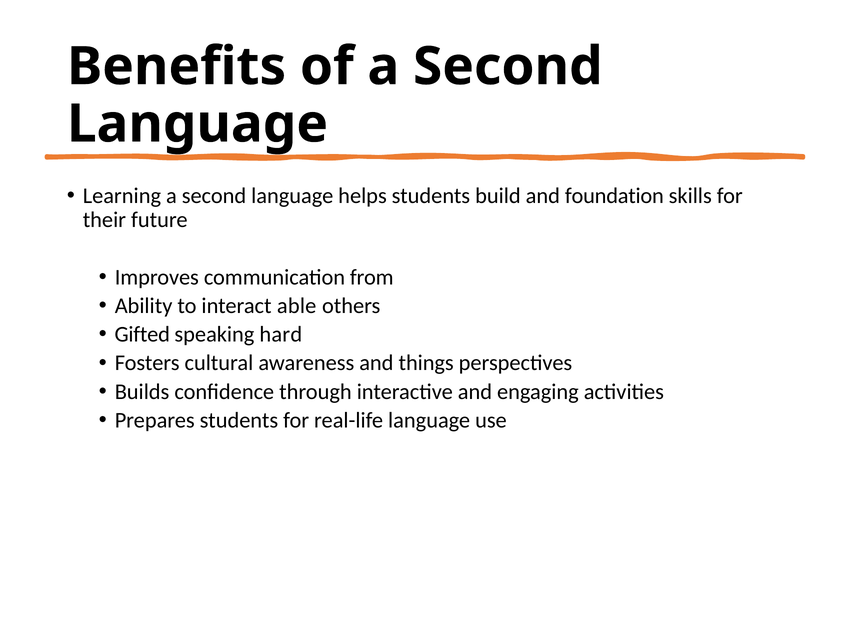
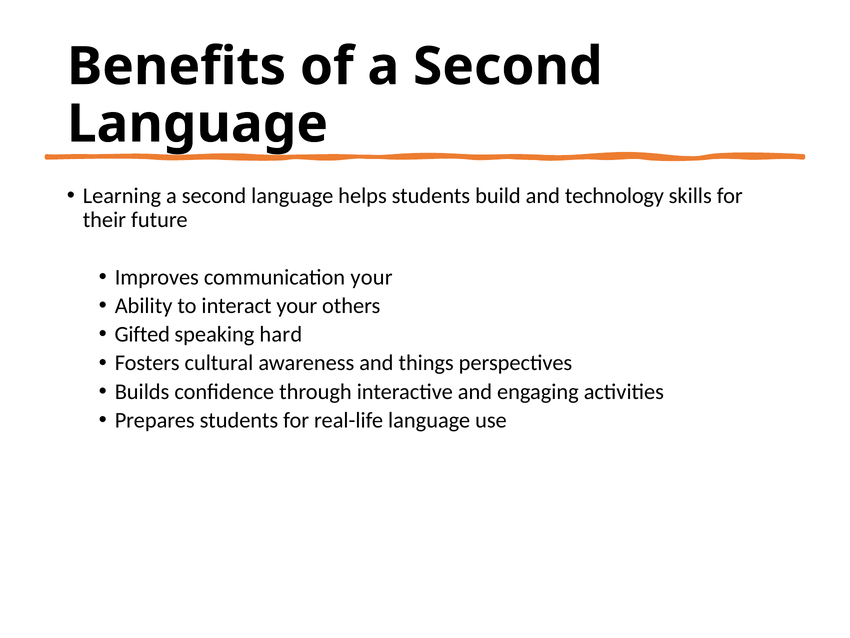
foundation: foundation -> technology
communication from: from -> your
interact able: able -> your
